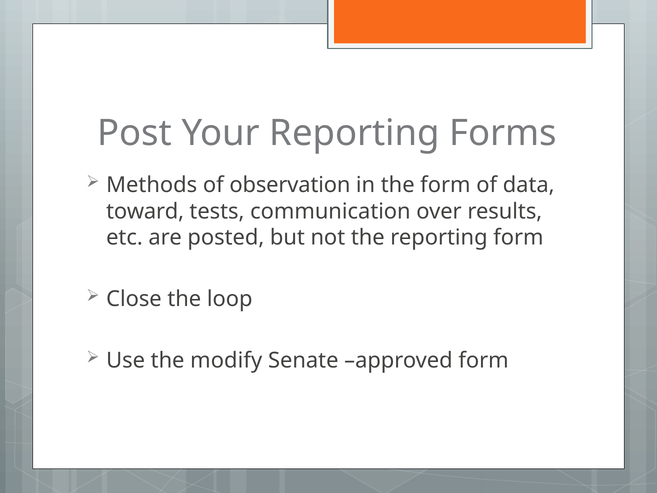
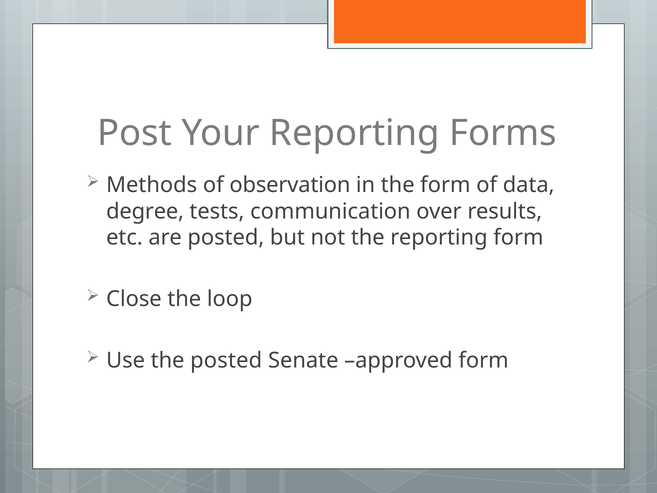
toward: toward -> degree
the modify: modify -> posted
